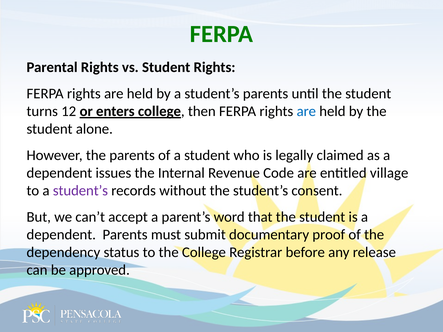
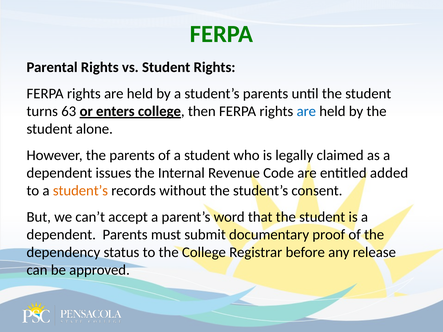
12: 12 -> 63
village: village -> added
student’s at (80, 191) colour: purple -> orange
